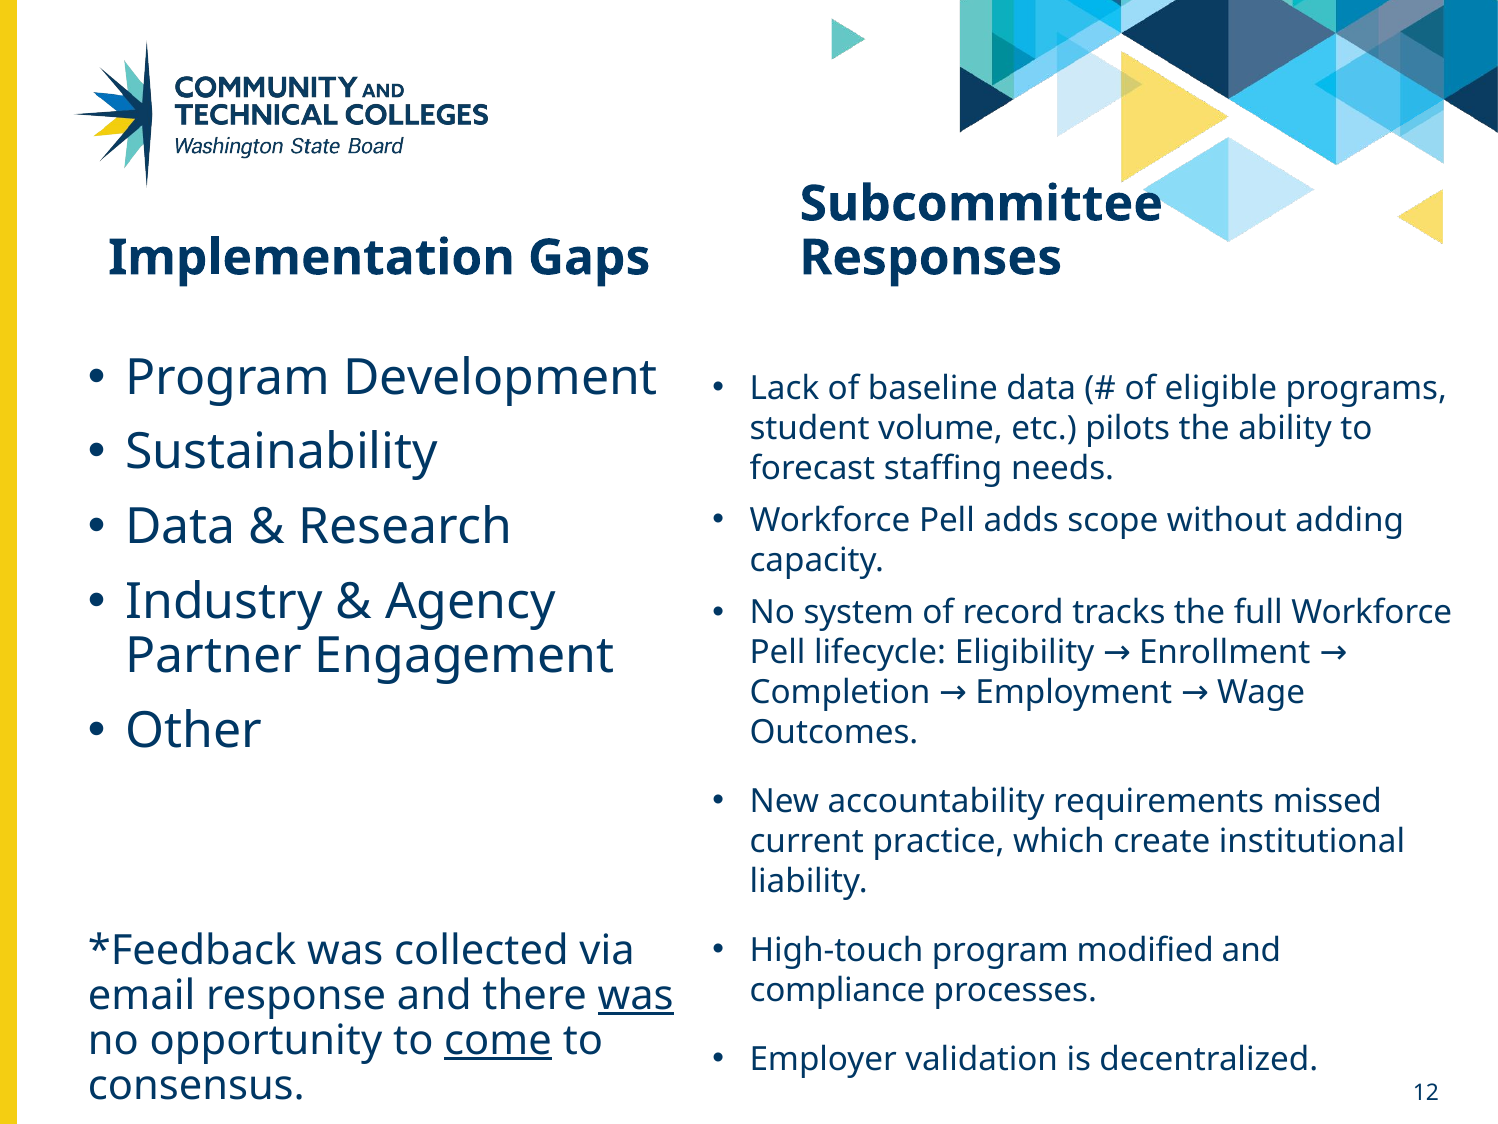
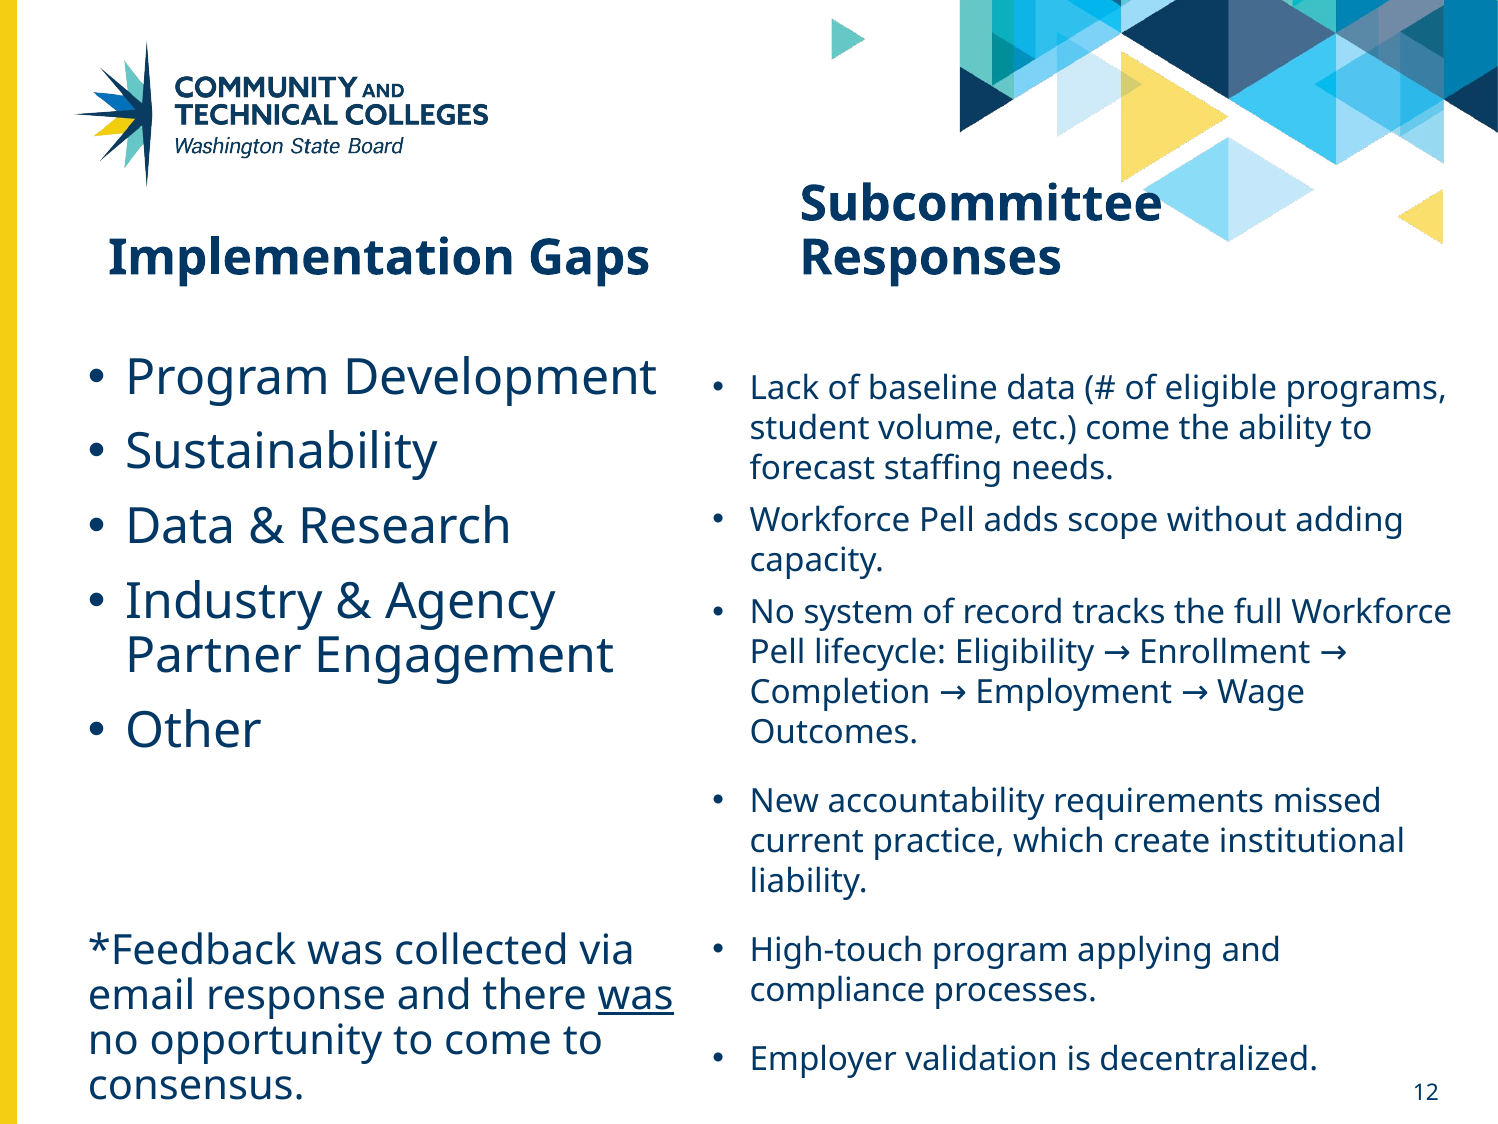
etc pilots: pilots -> come
modified: modified -> applying
come at (498, 1040) underline: present -> none
